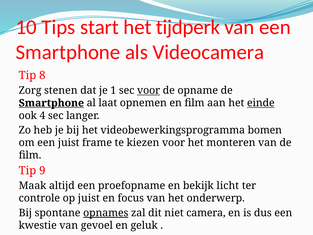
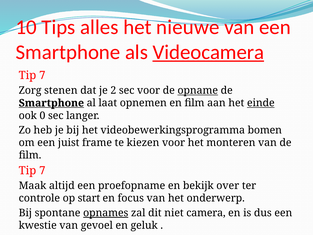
start: start -> alles
tijdperk: tijdperk -> nieuwe
Videocamera underline: none -> present
8 at (42, 75): 8 -> 7
1: 1 -> 2
voor at (149, 90) underline: present -> none
opname underline: none -> present
4: 4 -> 0
9 at (42, 170): 9 -> 7
licht: licht -> over
op juist: juist -> start
